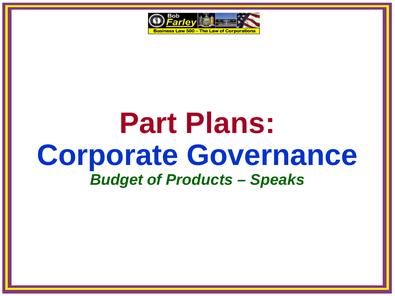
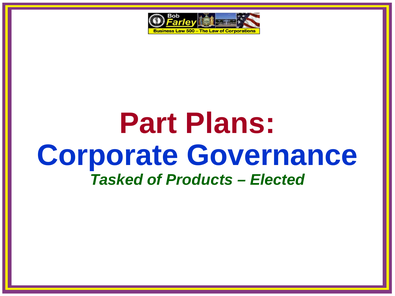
Budget: Budget -> Tasked
Speaks: Speaks -> Elected
